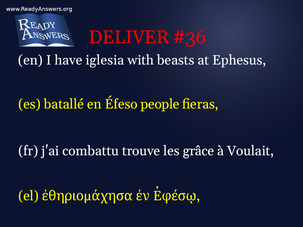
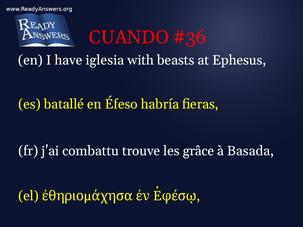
DELIVER: DELIVER -> CUANDO
people: people -> habría
Voulait: Voulait -> Basada
